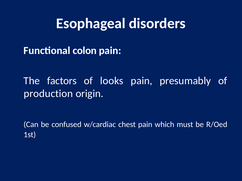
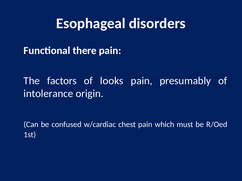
colon: colon -> there
production: production -> intolerance
